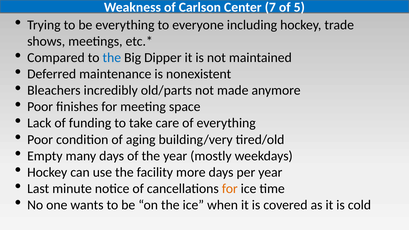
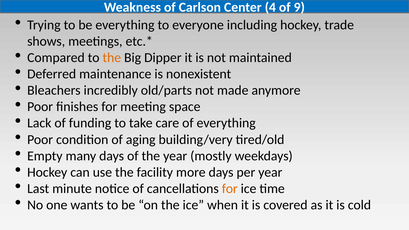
7: 7 -> 4
5: 5 -> 9
the at (112, 58) colour: blue -> orange
